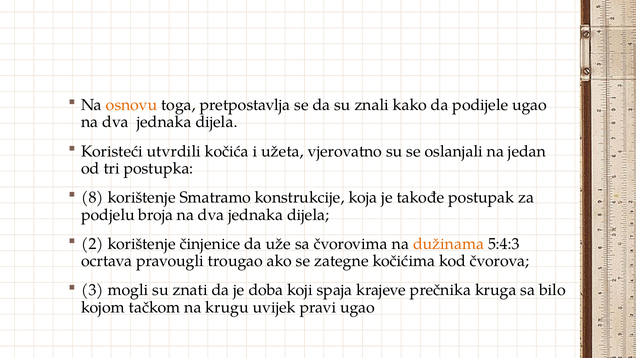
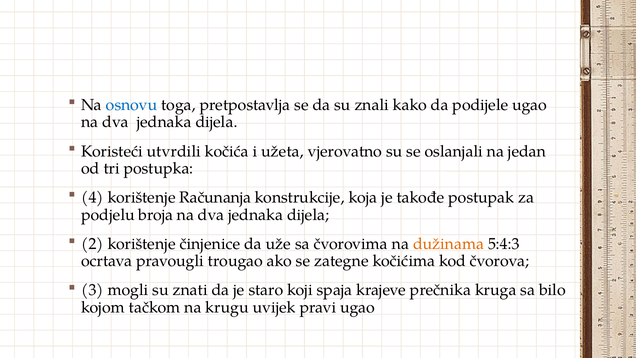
osnovu colour: orange -> blue
8: 8 -> 4
Smatramo: Smatramo -> Računanja
doba: doba -> staro
